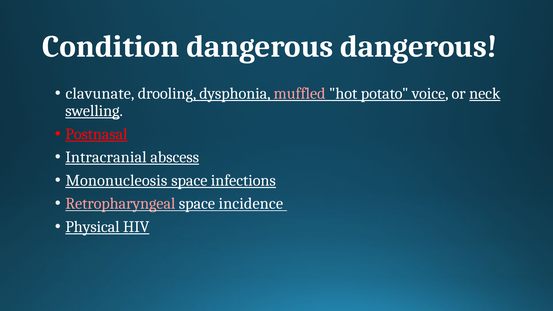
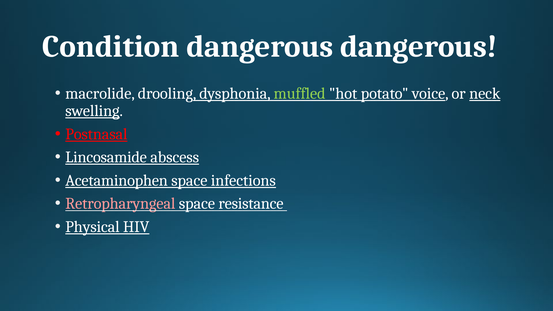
clavunate: clavunate -> macrolide
muffled colour: pink -> light green
Intracranial: Intracranial -> Lincosamide
Mononucleosis: Mononucleosis -> Acetaminophen
incidence: incidence -> resistance
